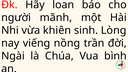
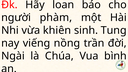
mãnh: mãnh -> phàm
Lòng: Lòng -> Tung
